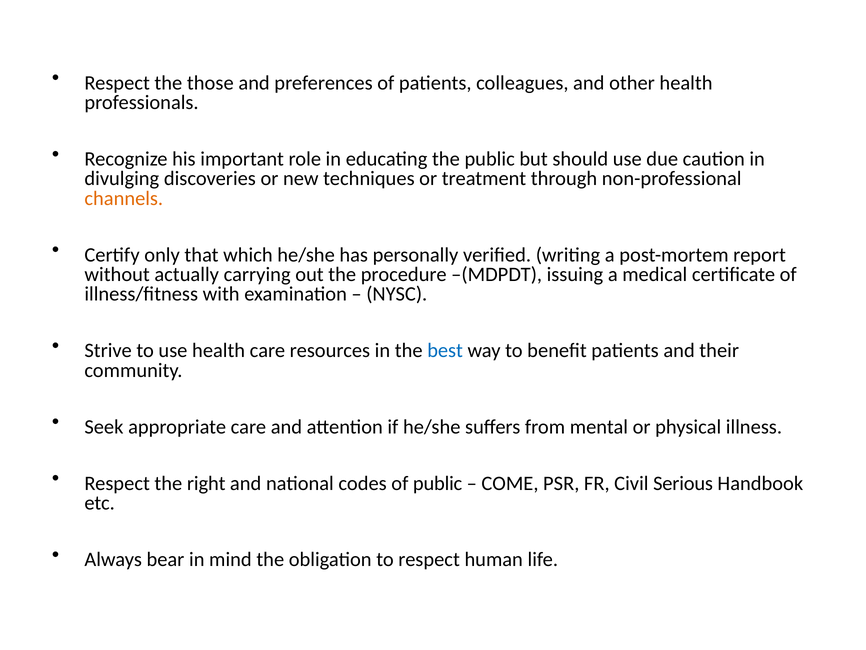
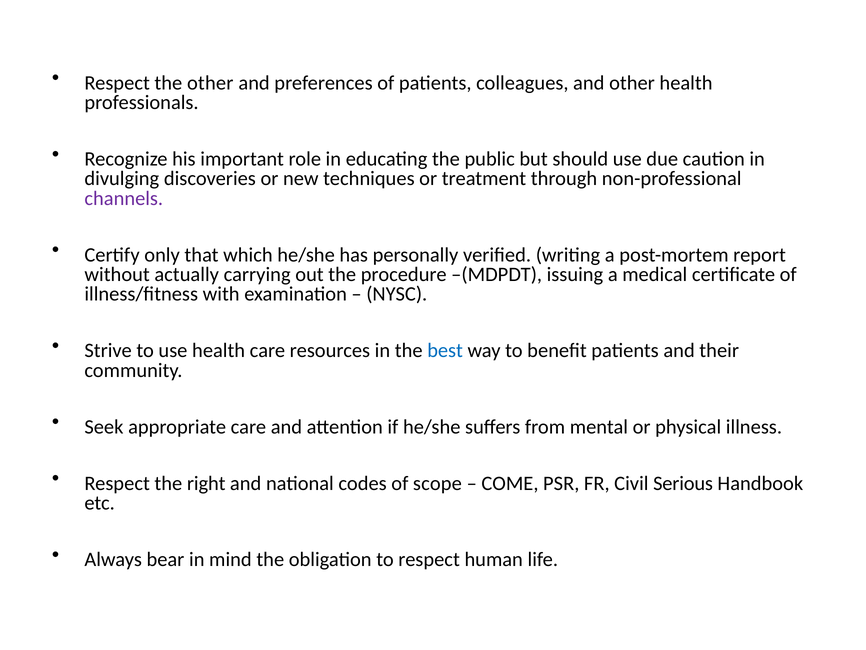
the those: those -> other
channels colour: orange -> purple
of public: public -> scope
